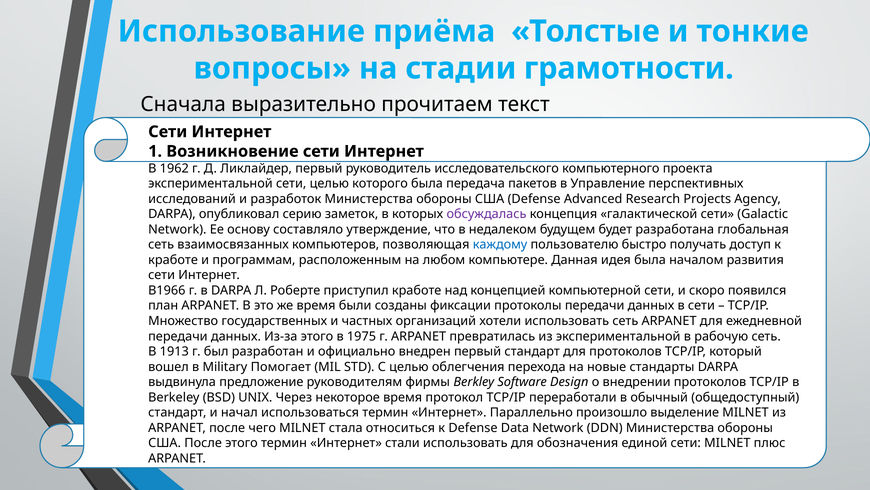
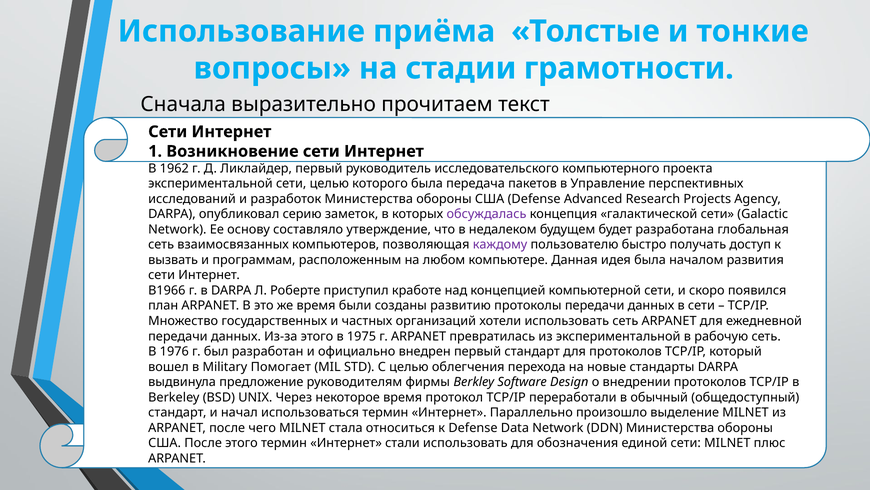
каждому colour: blue -> purple
кработе at (173, 260): кработе -> вызвать
фиксации: фиксации -> развитию
1913: 1913 -> 1976
